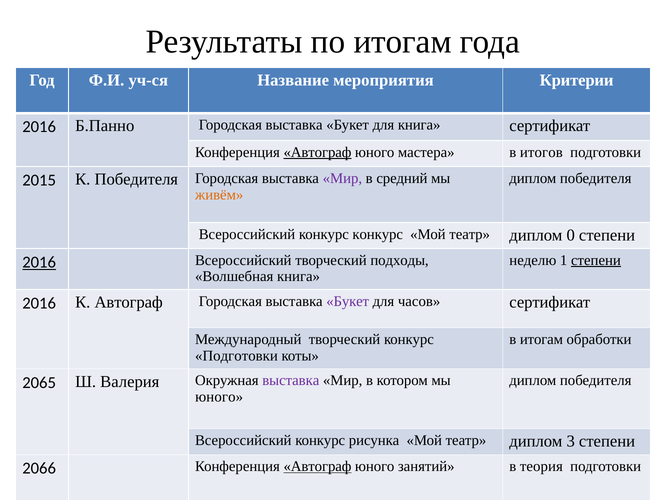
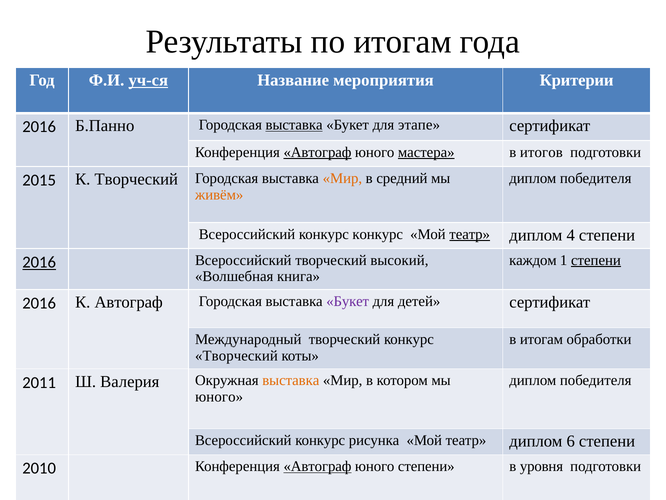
уч-ся underline: none -> present
выставка at (294, 125) underline: none -> present
для книга: книга -> этапе
мастера underline: none -> present
К Победителя: Победителя -> Творческий
Мир at (342, 178) colour: purple -> orange
театр at (470, 234) underline: none -> present
0: 0 -> 4
неделю: неделю -> каждом
подходы: подходы -> высокий
часов: часов -> детей
Подготовки at (236, 356): Подготовки -> Творческий
2065: 2065 -> 2011
выставка at (291, 380) colour: purple -> orange
3: 3 -> 6
2066: 2066 -> 2010
юного занятий: занятий -> степени
теория: теория -> уровня
